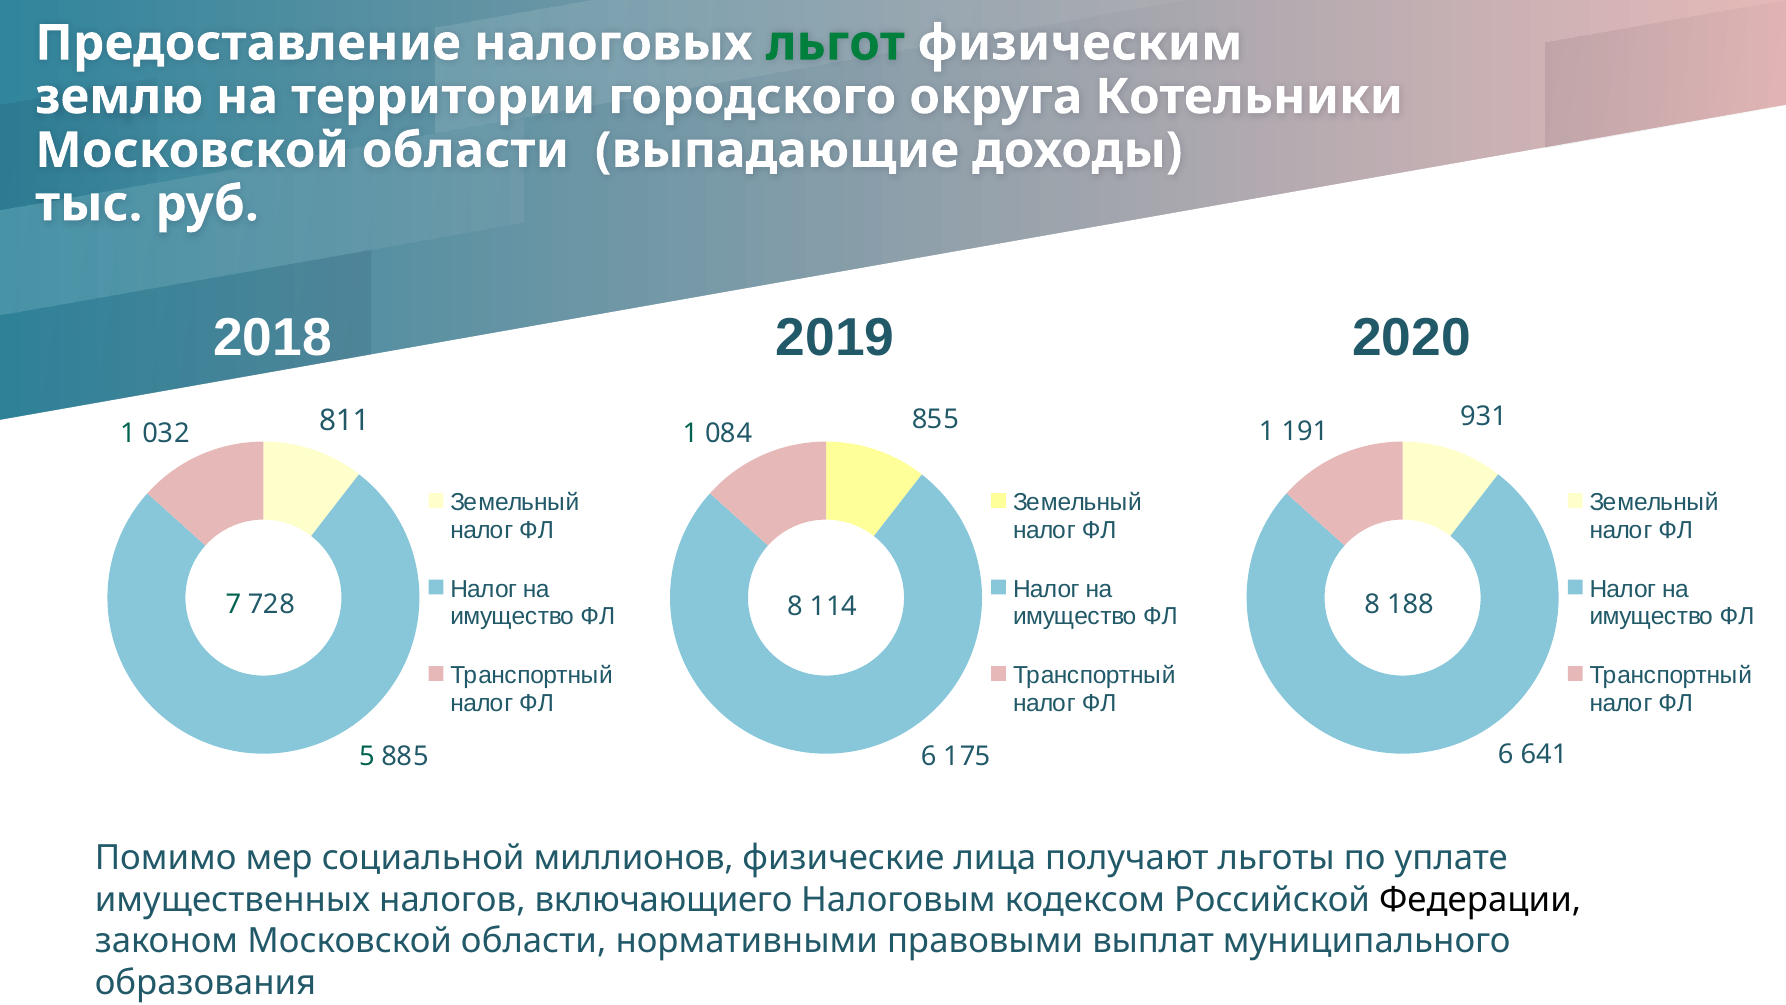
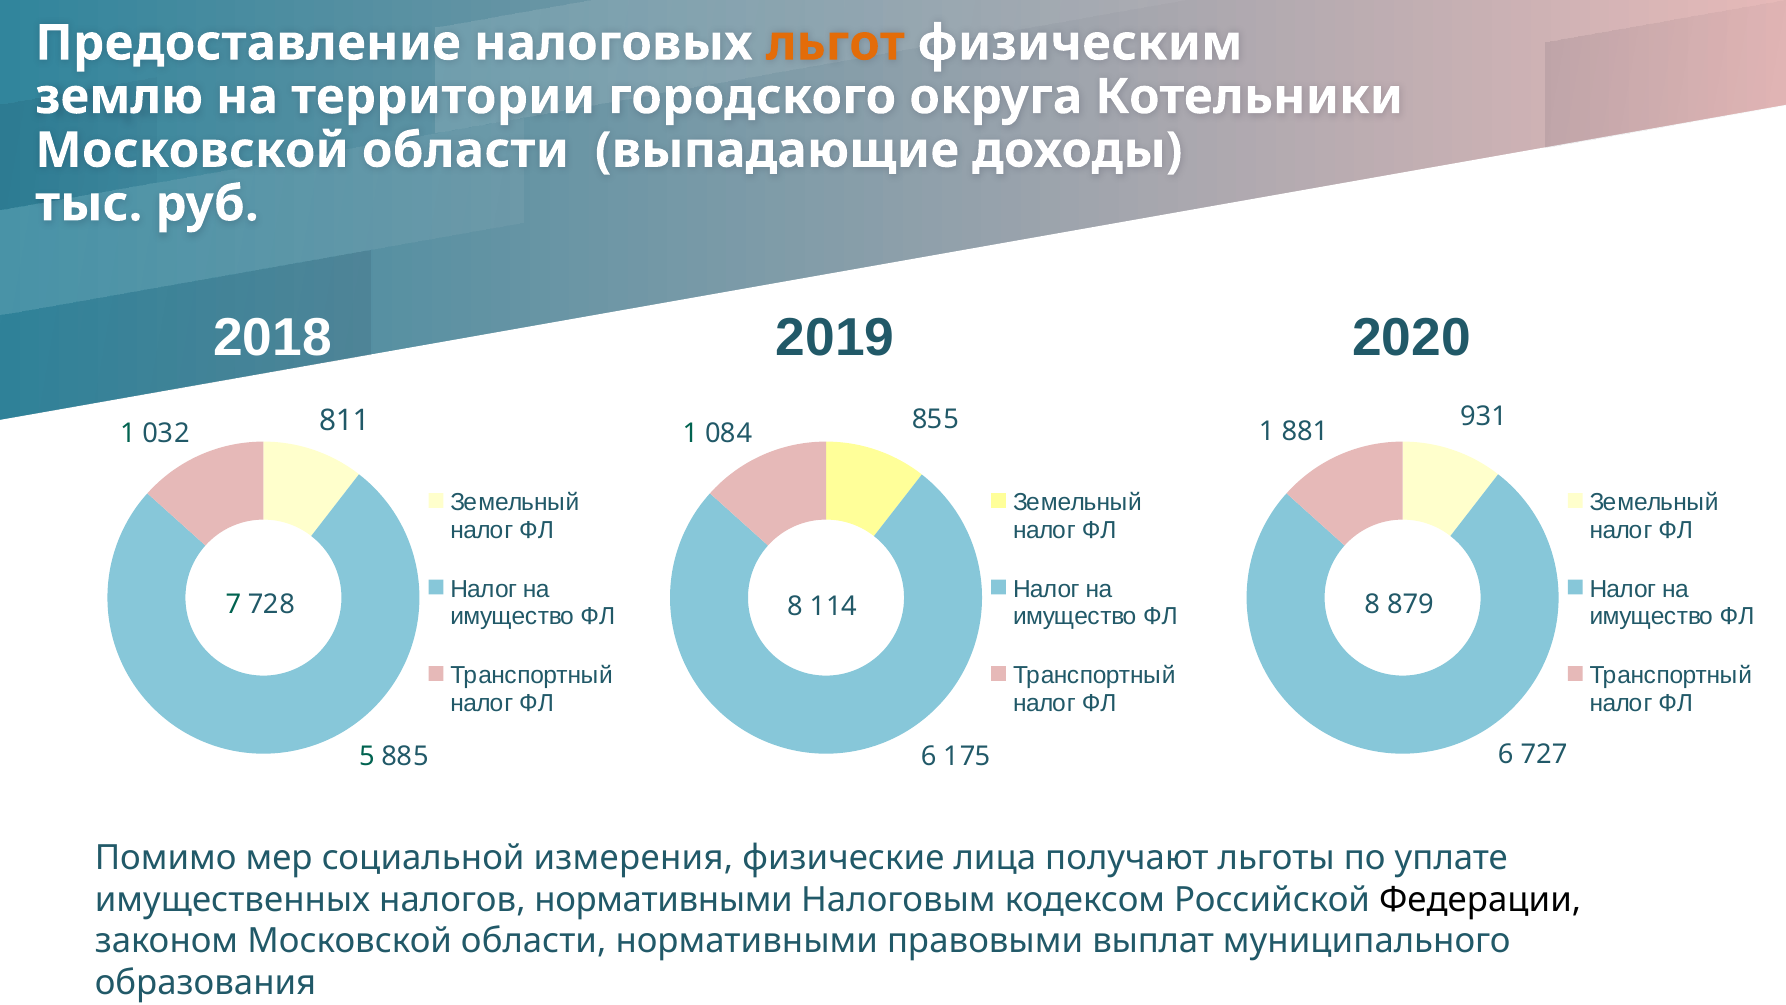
льгот colour: green -> orange
191: 191 -> 881
188: 188 -> 879
641: 641 -> 727
миллионов: миллионов -> измерения
налогов включающиего: включающиего -> нормативными
